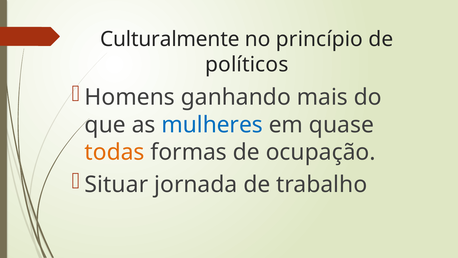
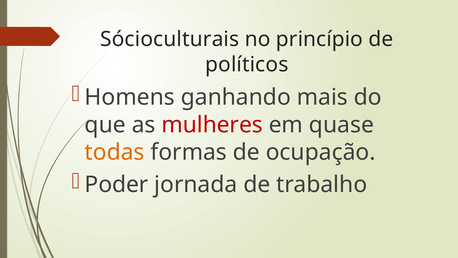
Culturalmente: Culturalmente -> Sócioculturais
mulheres colour: blue -> red
Situar: Situar -> Poder
